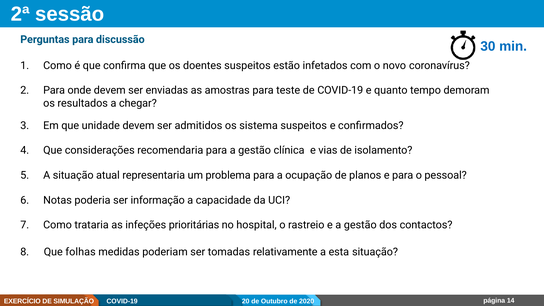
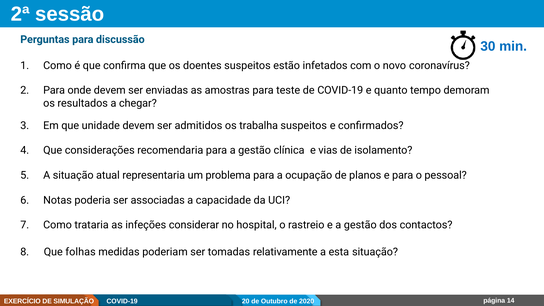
sistema: sistema -> trabalha
informação: informação -> associadas
prioritárias: prioritárias -> considerar
